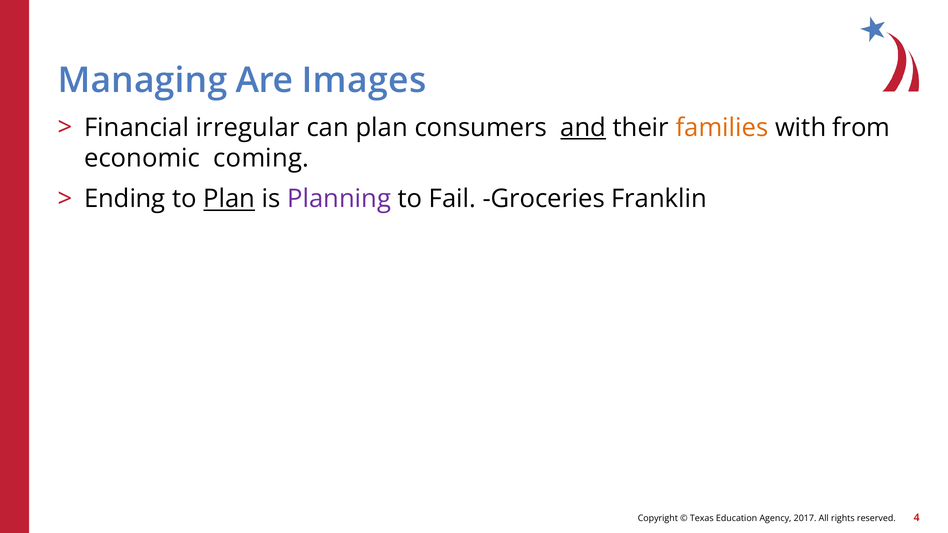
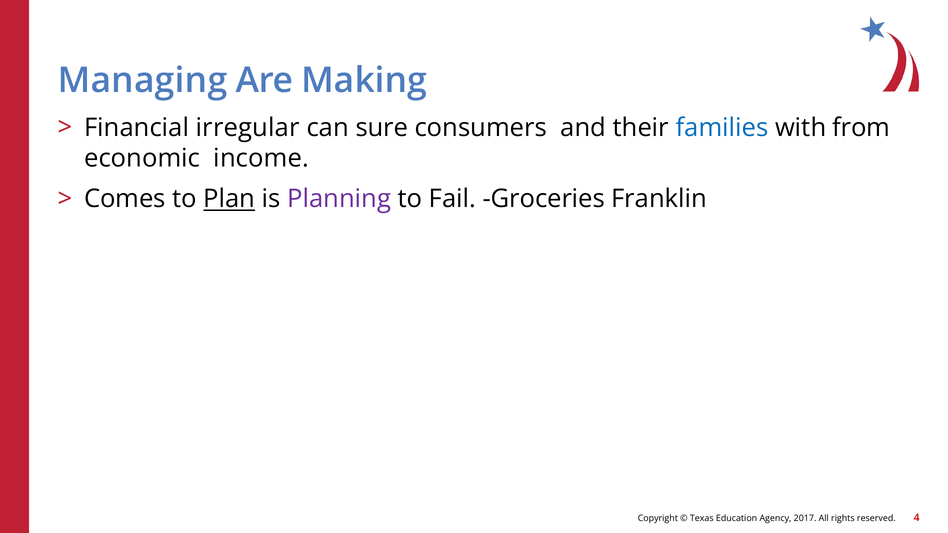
Images: Images -> Making
can plan: plan -> sure
and underline: present -> none
families colour: orange -> blue
coming: coming -> income
Ending: Ending -> Comes
